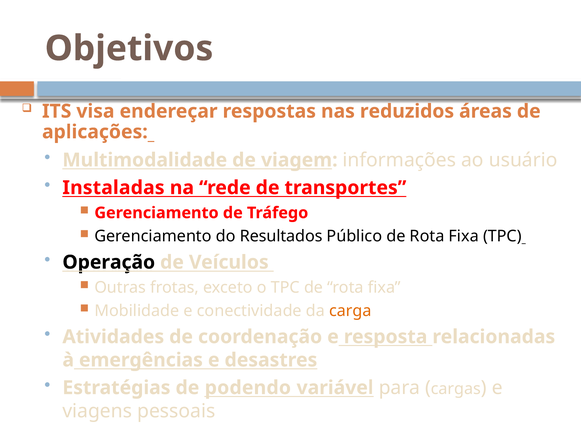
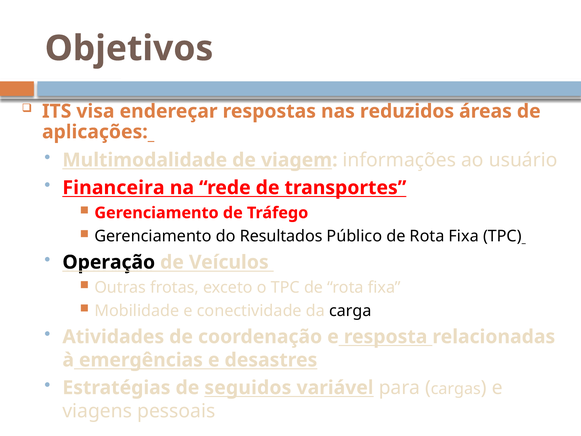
Instaladas: Instaladas -> Financeira
carga colour: orange -> black
podendo: podendo -> seguidos
